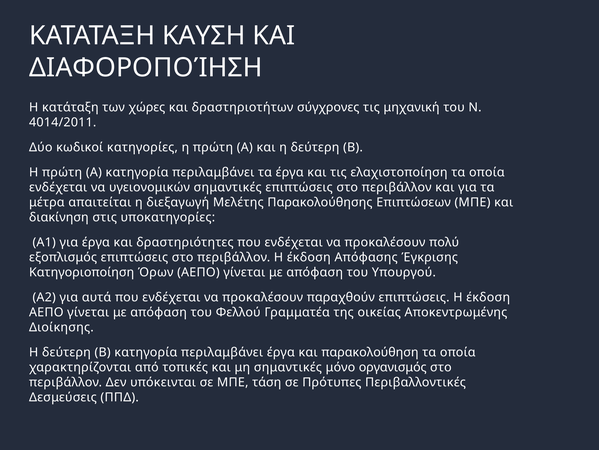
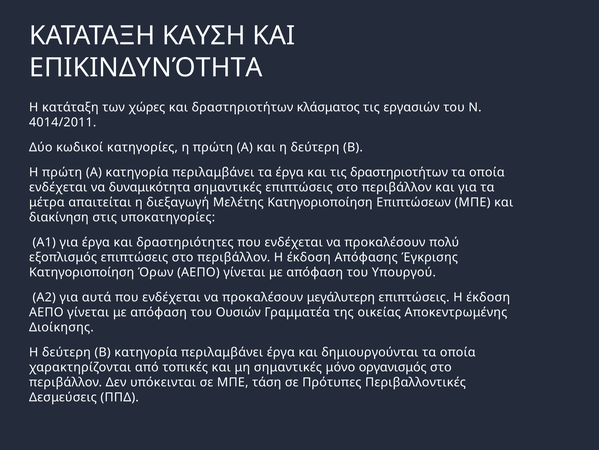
ΔΙΑΦΟΡΟΠΟΊΗΣΗ: ΔΙΑΦΟΡΟΠΟΊΗΣΗ -> ΕΠΙΚΙΝΔΥΝΌΤΗΤΑ
σύγχρονες: σύγχρονες -> κλάσματος
μηχανική: μηχανική -> εργασιών
τις ελαχιστοποίηση: ελαχιστοποίηση -> δραστηριοτήτων
υγειονομικών: υγειονομικών -> δυναμικότητα
Μελέτης Παρακολούθησης: Παρακολούθησης -> Κατηγοριοποίηση
παραχθούν: παραχθούν -> μεγάλυτερη
Φελλού: Φελλού -> Ουσιών
παρακολούθηση: παρακολούθηση -> δημιουργούνται
